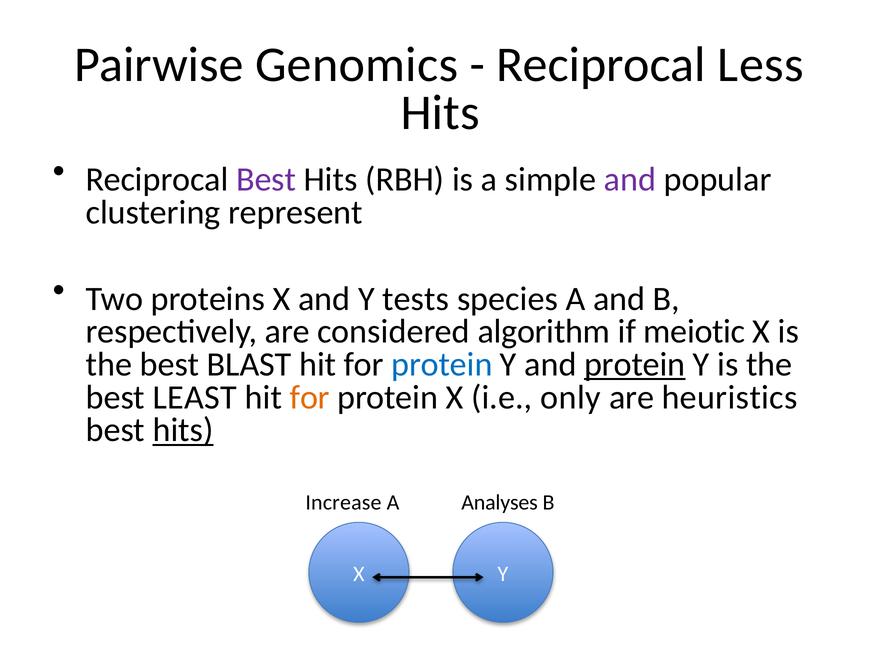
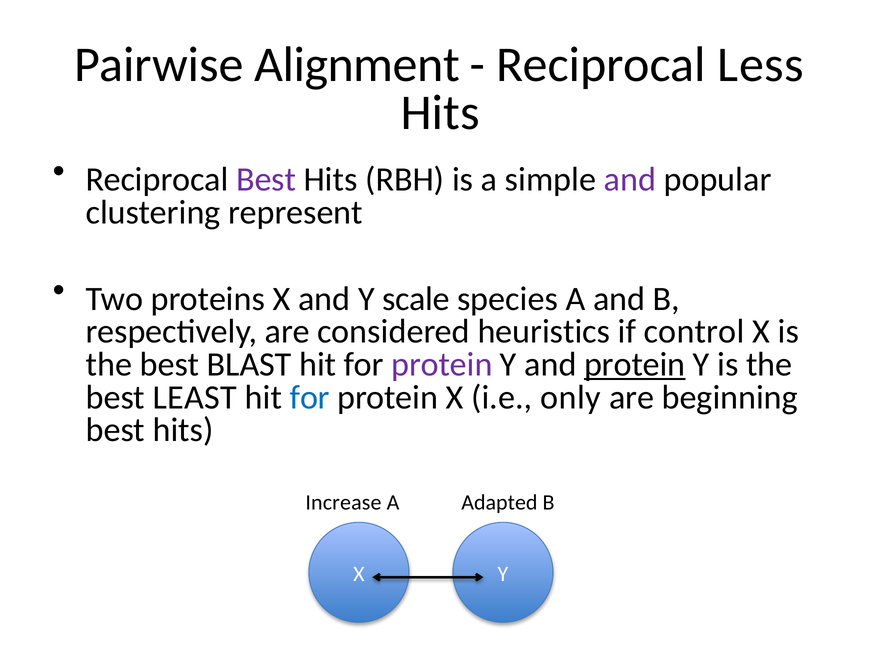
Genomics: Genomics -> Alignment
tests: tests -> scale
algorithm: algorithm -> heuristics
meiotic: meiotic -> control
protein at (442, 365) colour: blue -> purple
for at (310, 397) colour: orange -> blue
heuristics: heuristics -> beginning
hits at (183, 430) underline: present -> none
Analyses: Analyses -> Adapted
